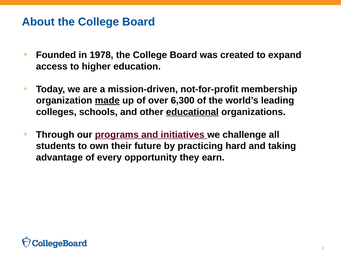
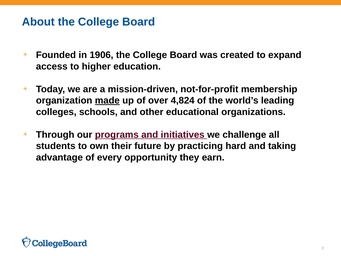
1978: 1978 -> 1906
6,300: 6,300 -> 4,824
educational underline: present -> none
